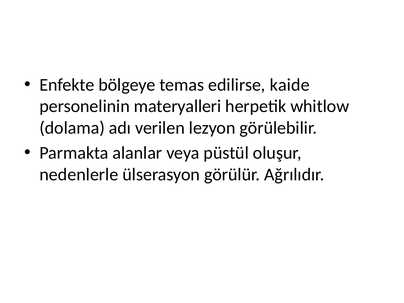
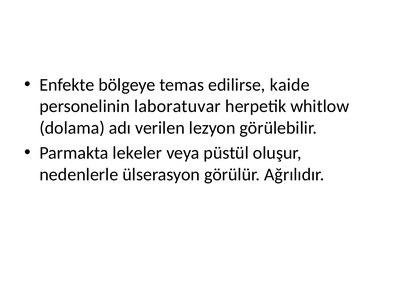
materyalleri: materyalleri -> laboratuvar
alanlar: alanlar -> lekeler
